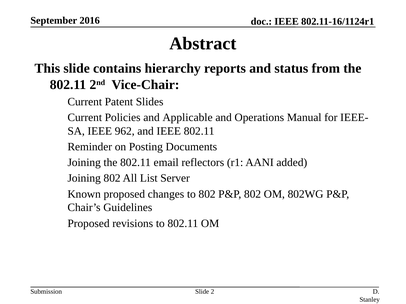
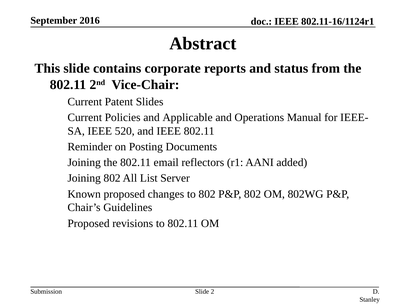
hierarchy: hierarchy -> corporate
962: 962 -> 520
